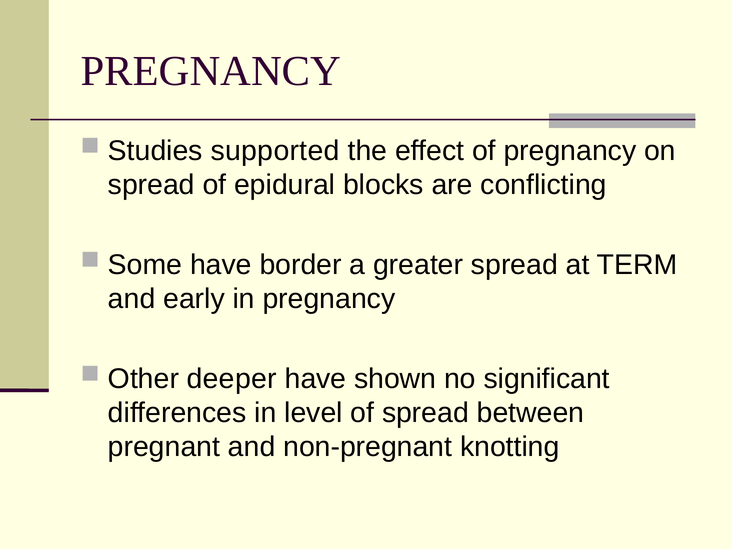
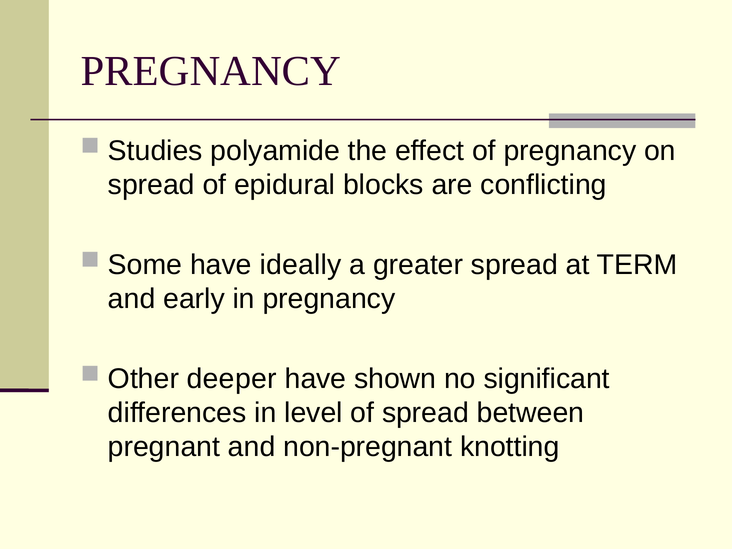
supported: supported -> polyamide
border: border -> ideally
